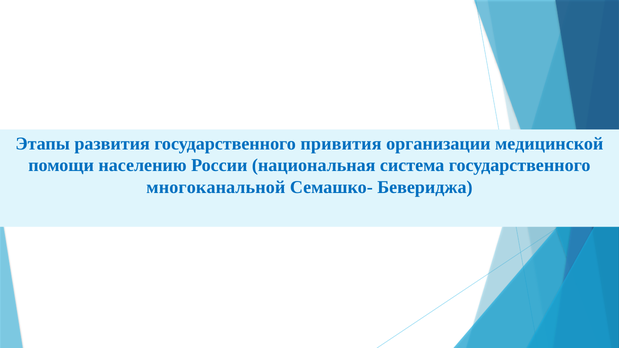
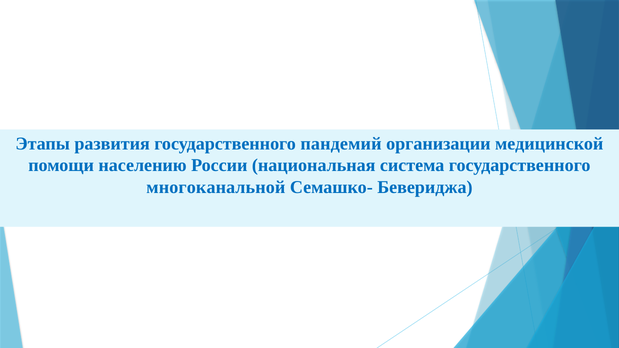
привития: привития -> пандемий
